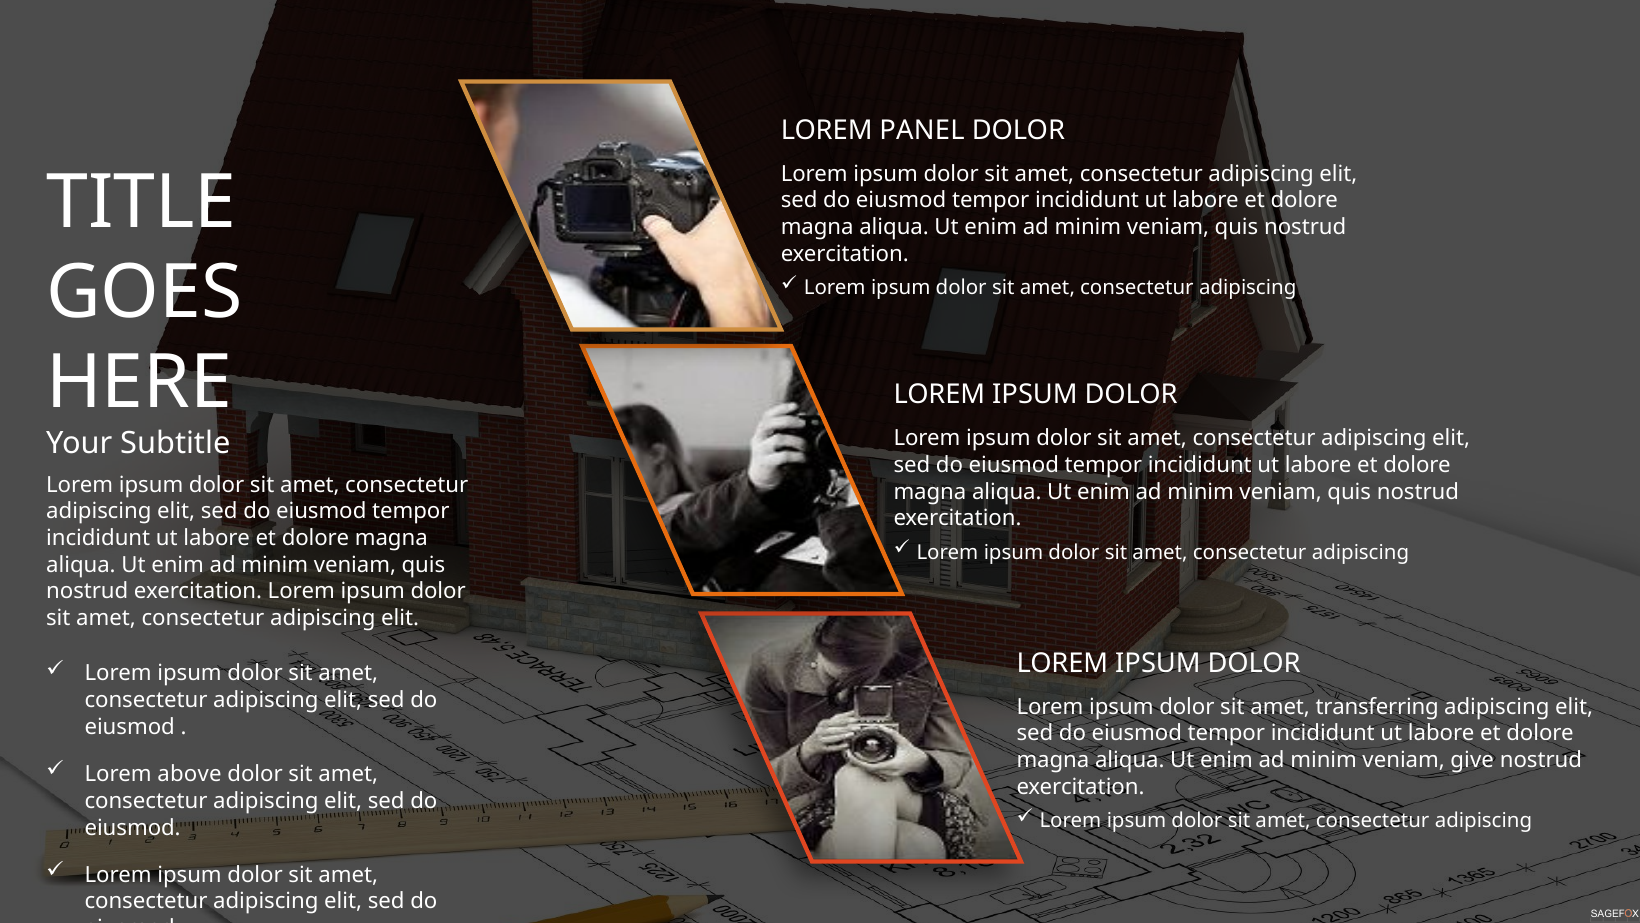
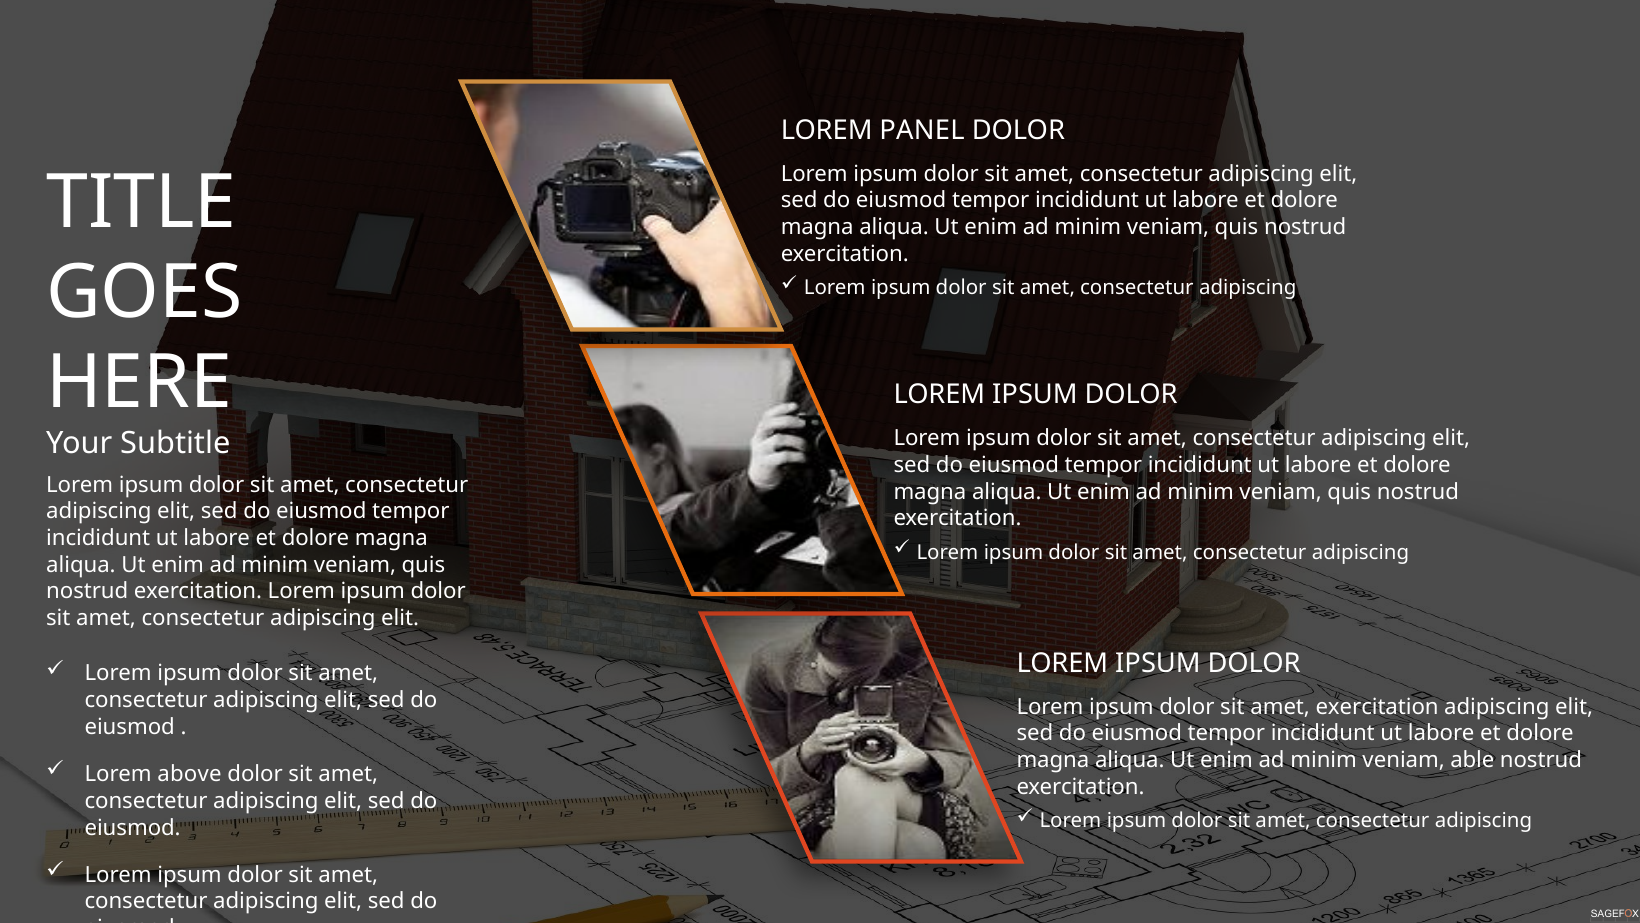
amet transferring: transferring -> exercitation
give: give -> able
